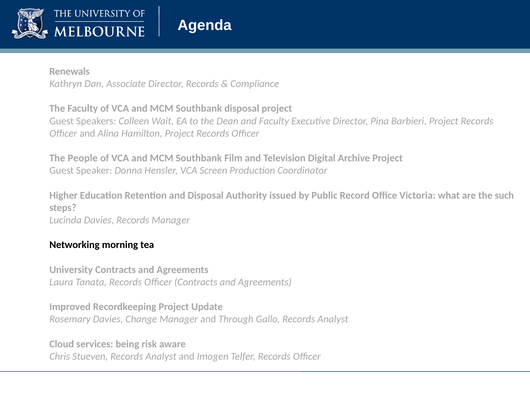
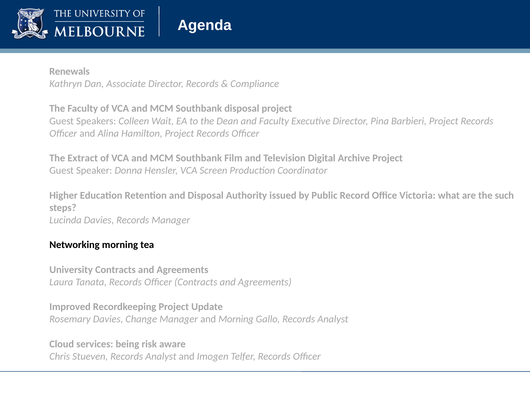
People: People -> Extract
and Through: Through -> Morning
